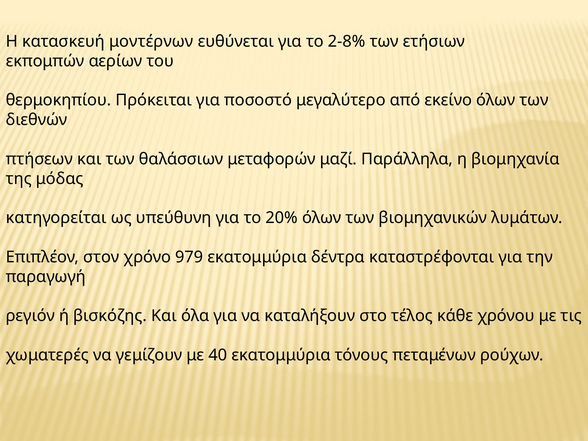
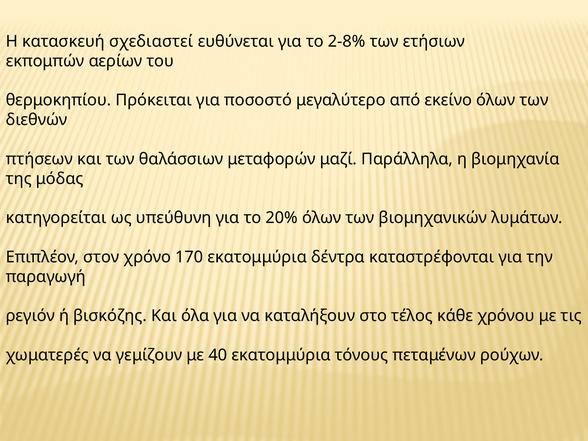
μοντέρνων: μοντέρνων -> σχεδιαστεί
979: 979 -> 170
